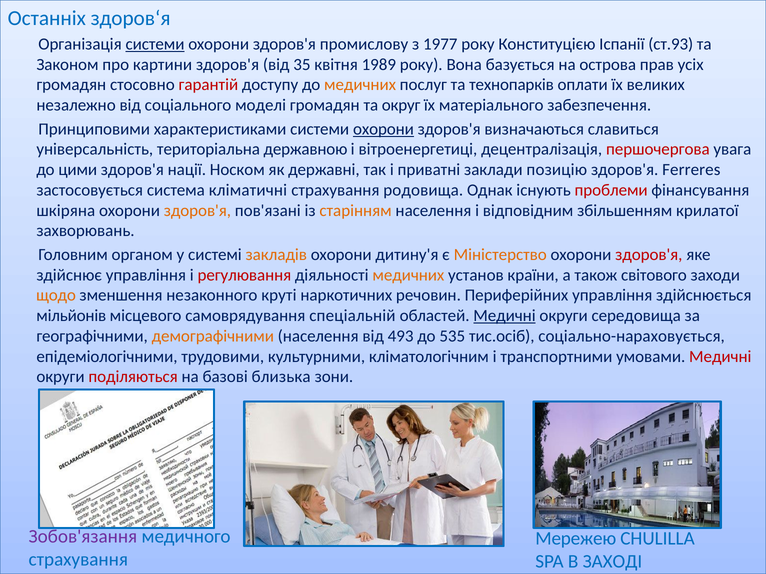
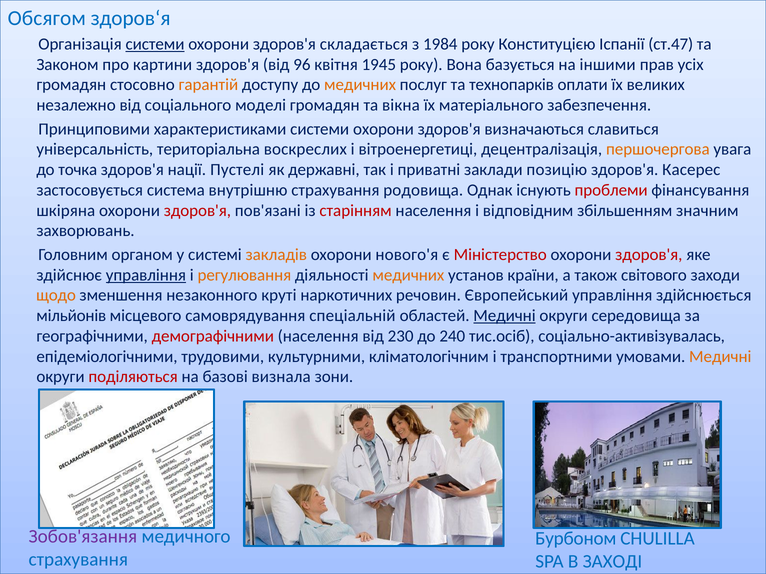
Останніх: Останніх -> Обсягом
промислову: промислову -> складається
1977: 1977 -> 1984
ст.93: ст.93 -> ст.47
35: 35 -> 96
1989: 1989 -> 1945
острова: острова -> іншими
гарантій colour: red -> orange
округ: округ -> вікна
охорони at (383, 129) underline: present -> none
державною: державною -> воскреслих
першочергова colour: red -> orange
цими: цими -> точка
Носком: Носком -> Пустелі
Ferreres: Ferreres -> Касерес
кліматичні: кліматичні -> внутрішню
здоров'я at (197, 211) colour: orange -> red
старінням colour: orange -> red
крилатої: крилатої -> значним
дитину'я: дитину'я -> нового'я
Міністерство colour: orange -> red
управління at (146, 275) underline: none -> present
регулювання colour: red -> orange
Периферійних: Периферійних -> Європейський
демографічними colour: orange -> red
493: 493 -> 230
535: 535 -> 240
соціально-нараховується: соціально-нараховується -> соціально-активізувалась
Медичні at (720, 357) colour: red -> orange
близька: близька -> визнала
Мережею: Мережею -> Бурбоном
